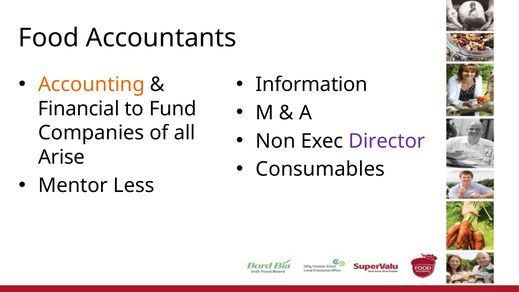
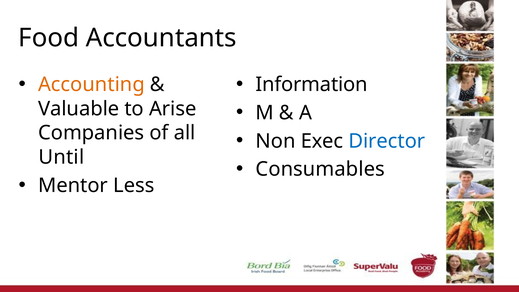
Financial: Financial -> Valuable
Fund: Fund -> Arise
Director colour: purple -> blue
Arise: Arise -> Until
